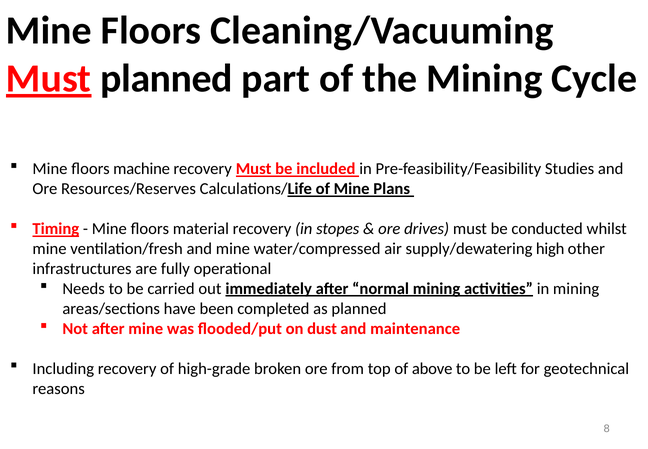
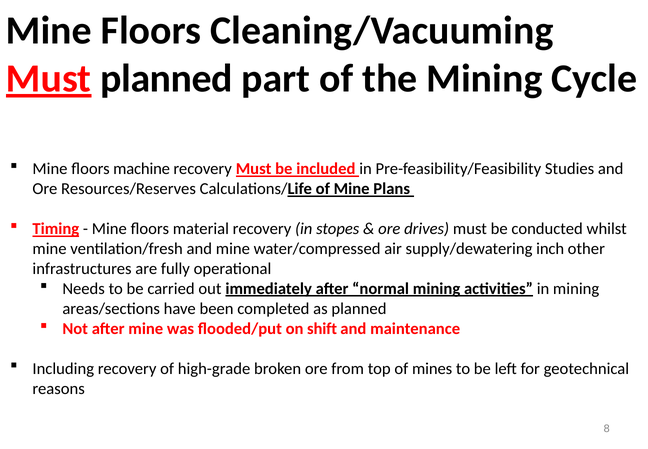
high: high -> inch
dust: dust -> shift
above: above -> mines
